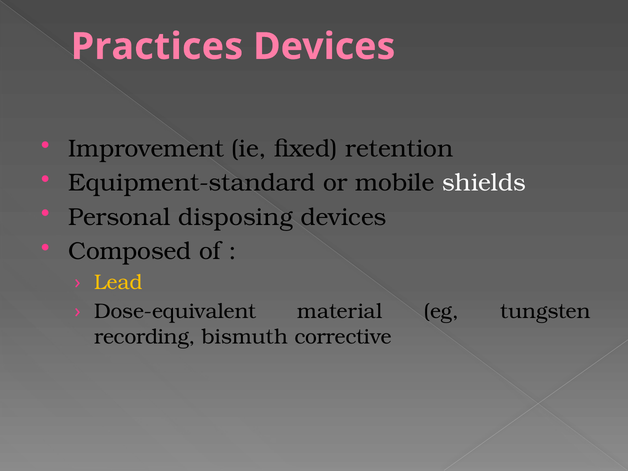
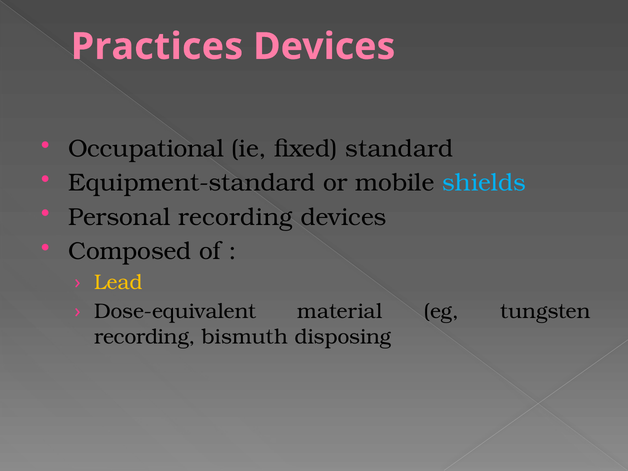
Improvement: Improvement -> Occupational
retention: retention -> standard
shields colour: white -> light blue
Personal disposing: disposing -> recording
corrective: corrective -> disposing
